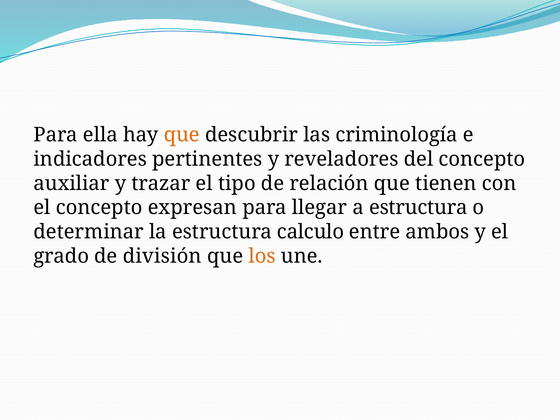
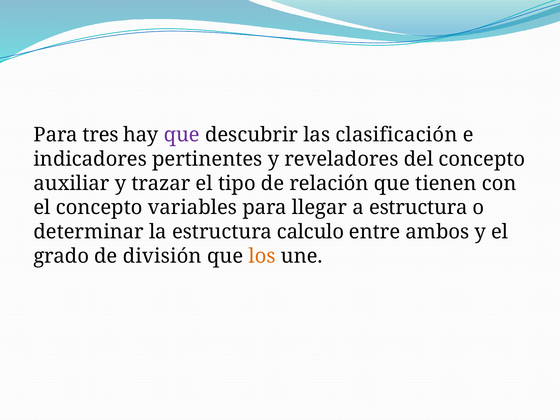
ella: ella -> tres
que at (182, 135) colour: orange -> purple
criminología: criminología -> clasificación
expresan: expresan -> variables
